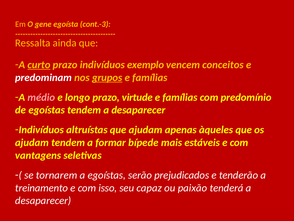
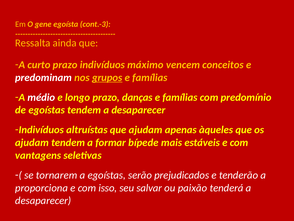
curto underline: present -> none
exemplo: exemplo -> máximo
médio colour: pink -> white
virtude: virtude -> danças
treinamento: treinamento -> proporciona
capaz: capaz -> salvar
